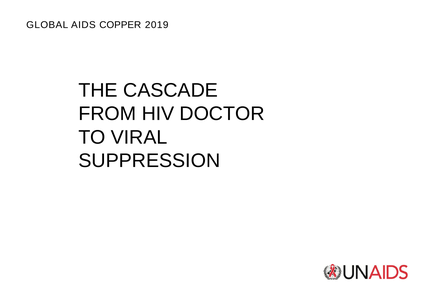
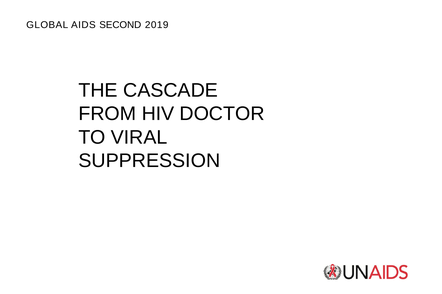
COPPER: COPPER -> SECOND
